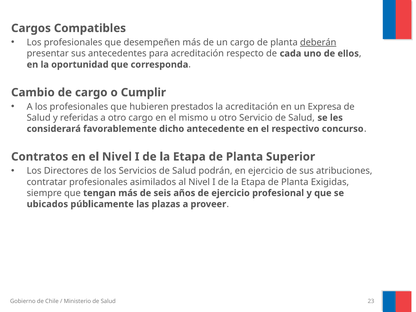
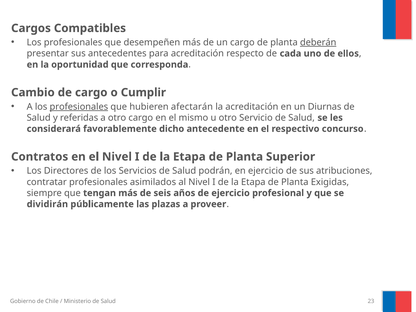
profesionales at (79, 107) underline: none -> present
prestados: prestados -> afectarán
Expresa: Expresa -> Diurnas
ubicados: ubicados -> dividirán
